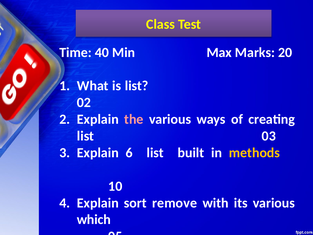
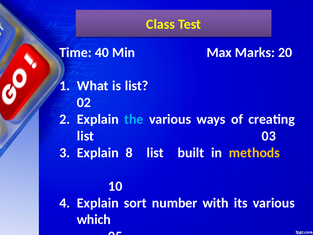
the colour: pink -> light blue
6: 6 -> 8
remove: remove -> number
